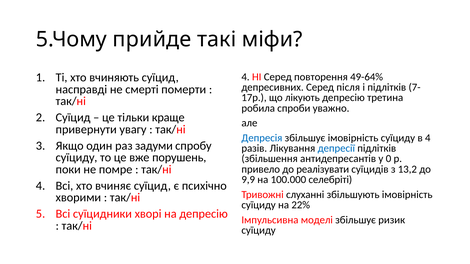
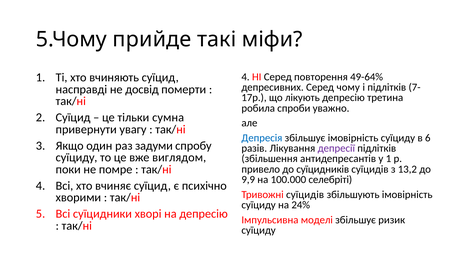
після: після -> чому
смерті: смерті -> досвід
краще: краще -> сумна
в 4: 4 -> 6
депресії colour: blue -> purple
порушень: порушень -> виглядом
у 0: 0 -> 1
реалізувати: реалізувати -> суїцидників
Тривожні слуханні: слуханні -> суїцидів
22%: 22% -> 24%
